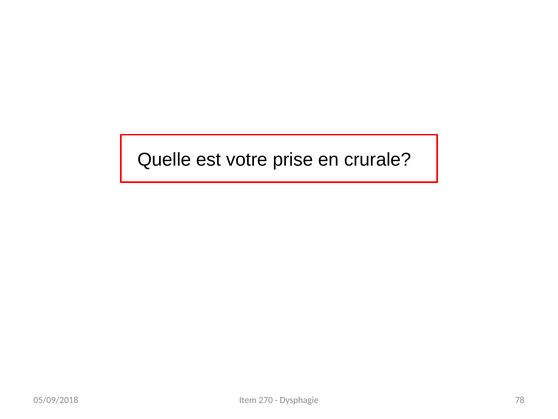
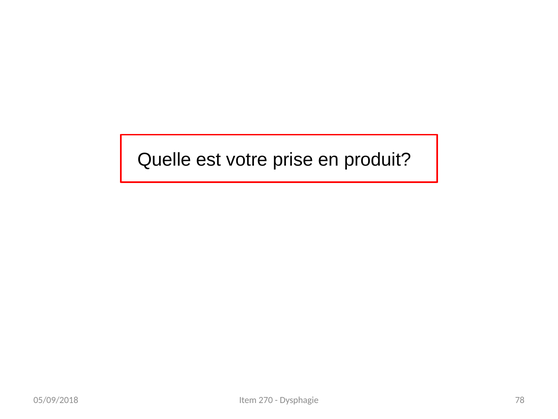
crurale: crurale -> produit
